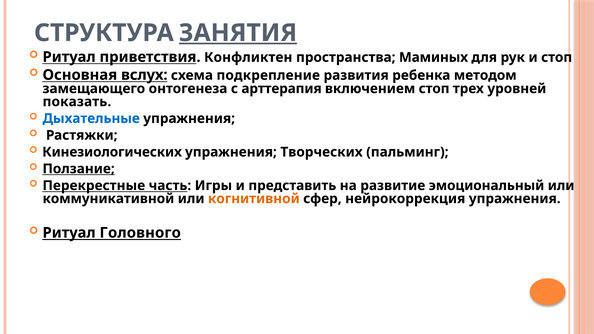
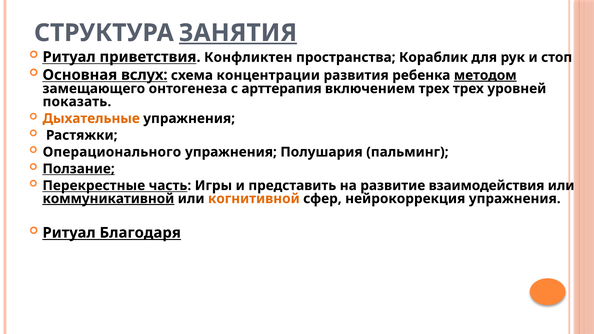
Маминых: Маминых -> Кораблик
подкрепление: подкрепление -> концентрации
методом underline: none -> present
включением стоп: стоп -> трех
Дыхательные colour: blue -> orange
Кинезиологических: Кинезиологических -> Операционального
Творческих: Творческих -> Полушария
эмоциональный: эмоциональный -> взаимодействия
коммуникативной underline: none -> present
Головного: Головного -> Благодаря
